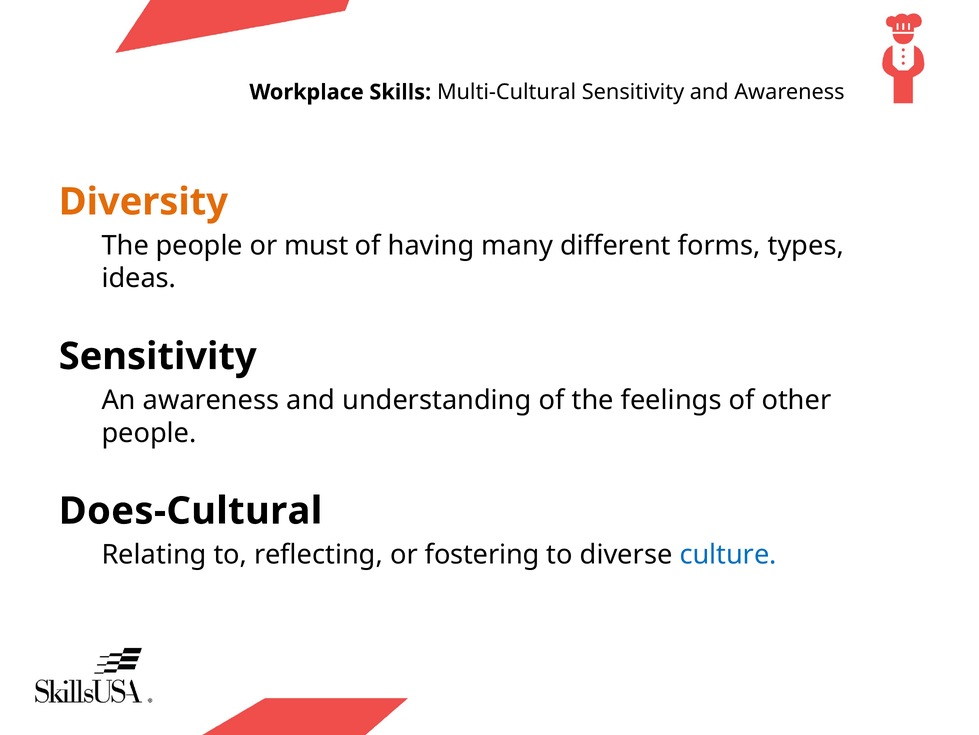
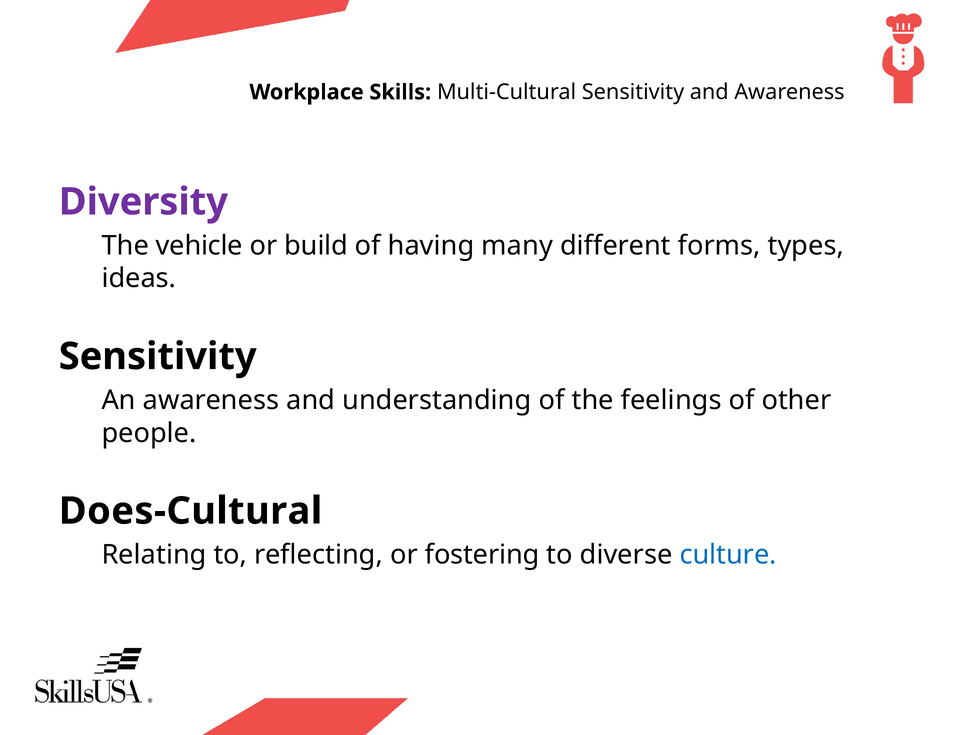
Diversity colour: orange -> purple
The people: people -> vehicle
must: must -> build
